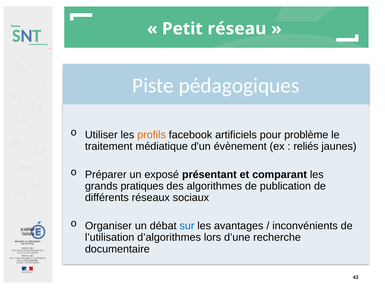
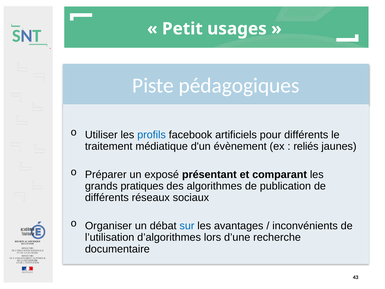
réseau: réseau -> usages
profils colour: orange -> blue
pour problème: problème -> différents
